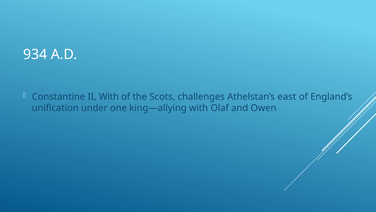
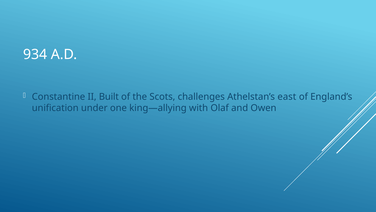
II With: With -> Built
